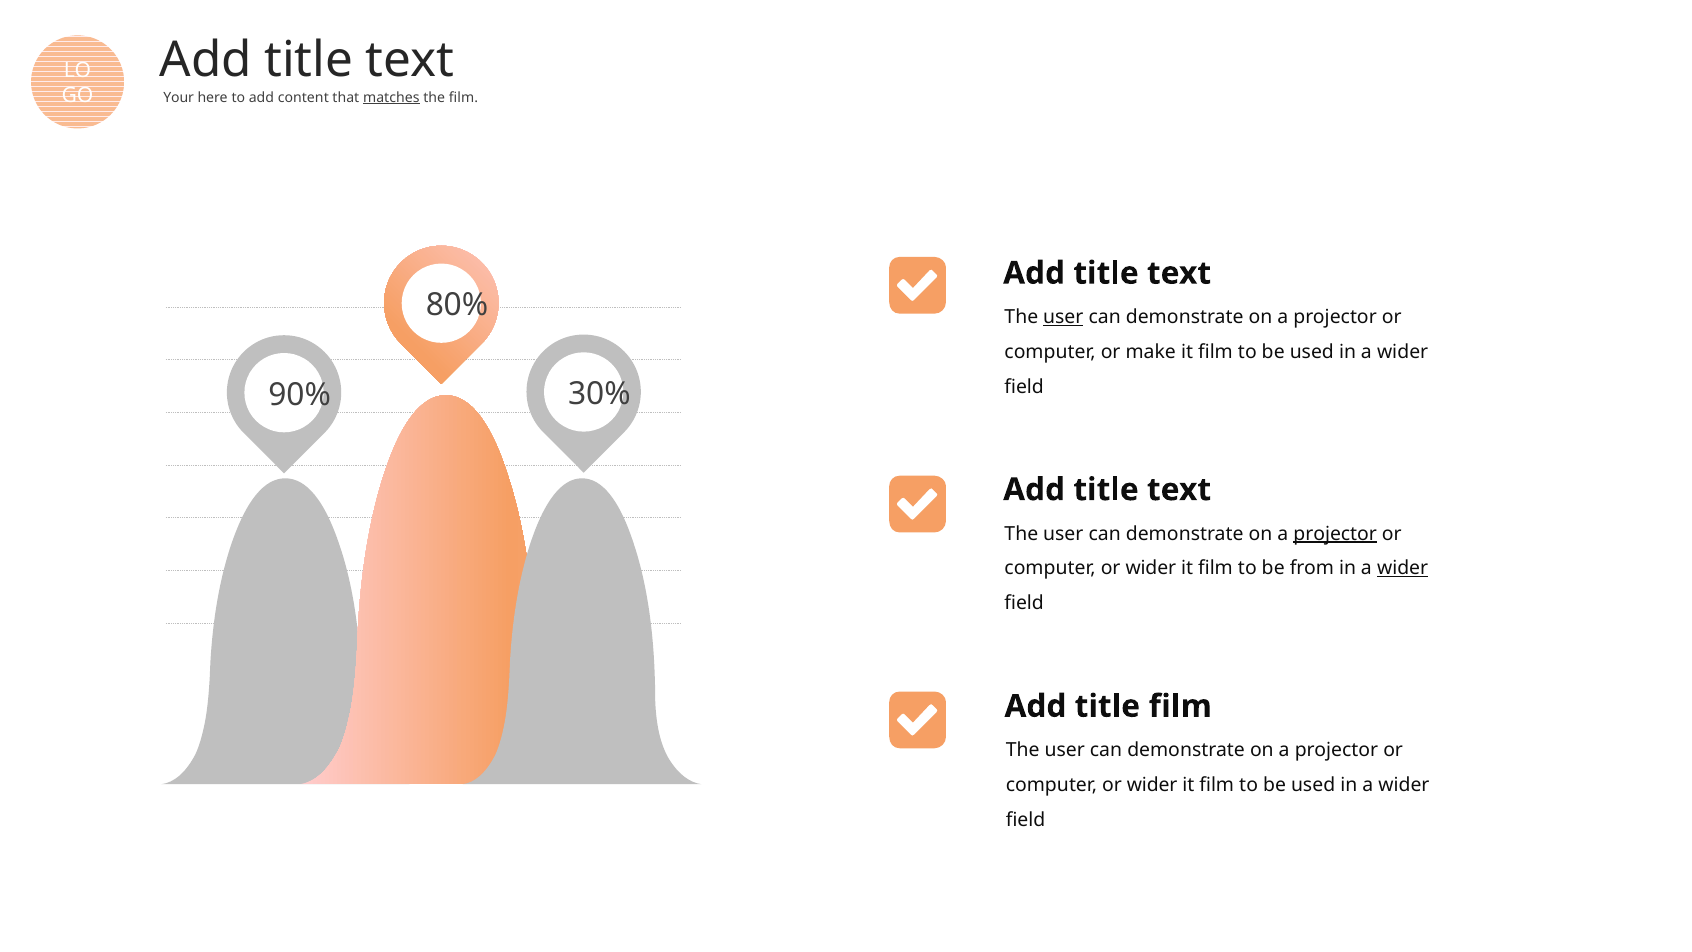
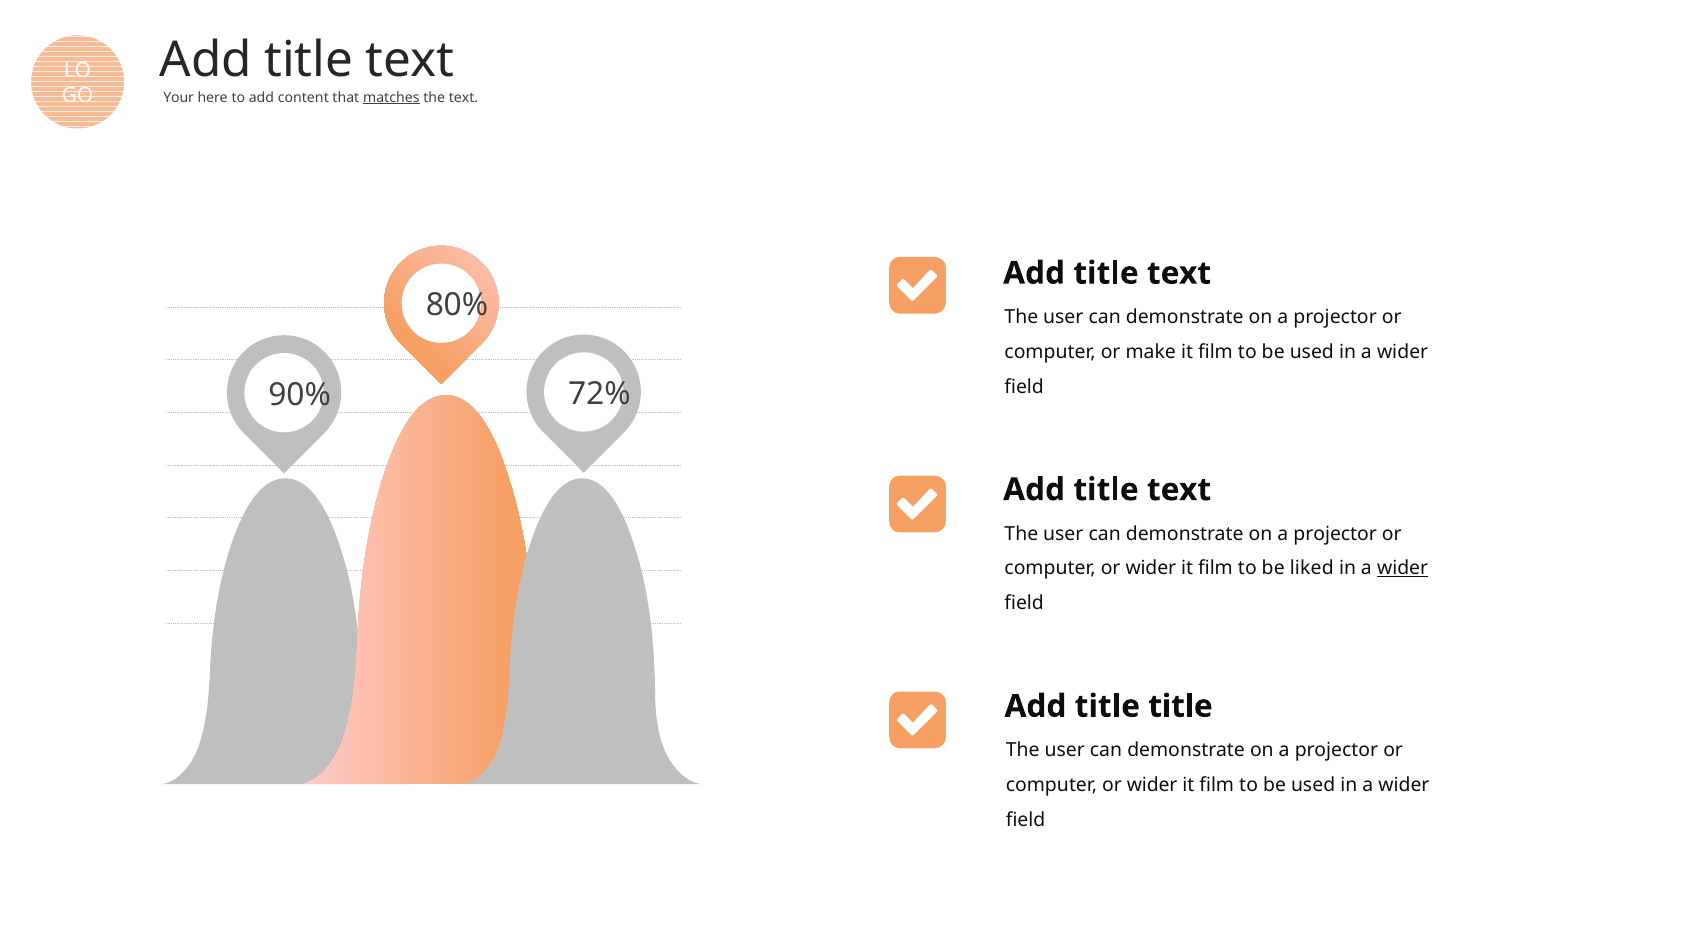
the film: film -> text
user at (1063, 317) underline: present -> none
30%: 30% -> 72%
projector at (1335, 533) underline: present -> none
from: from -> liked
title film: film -> title
